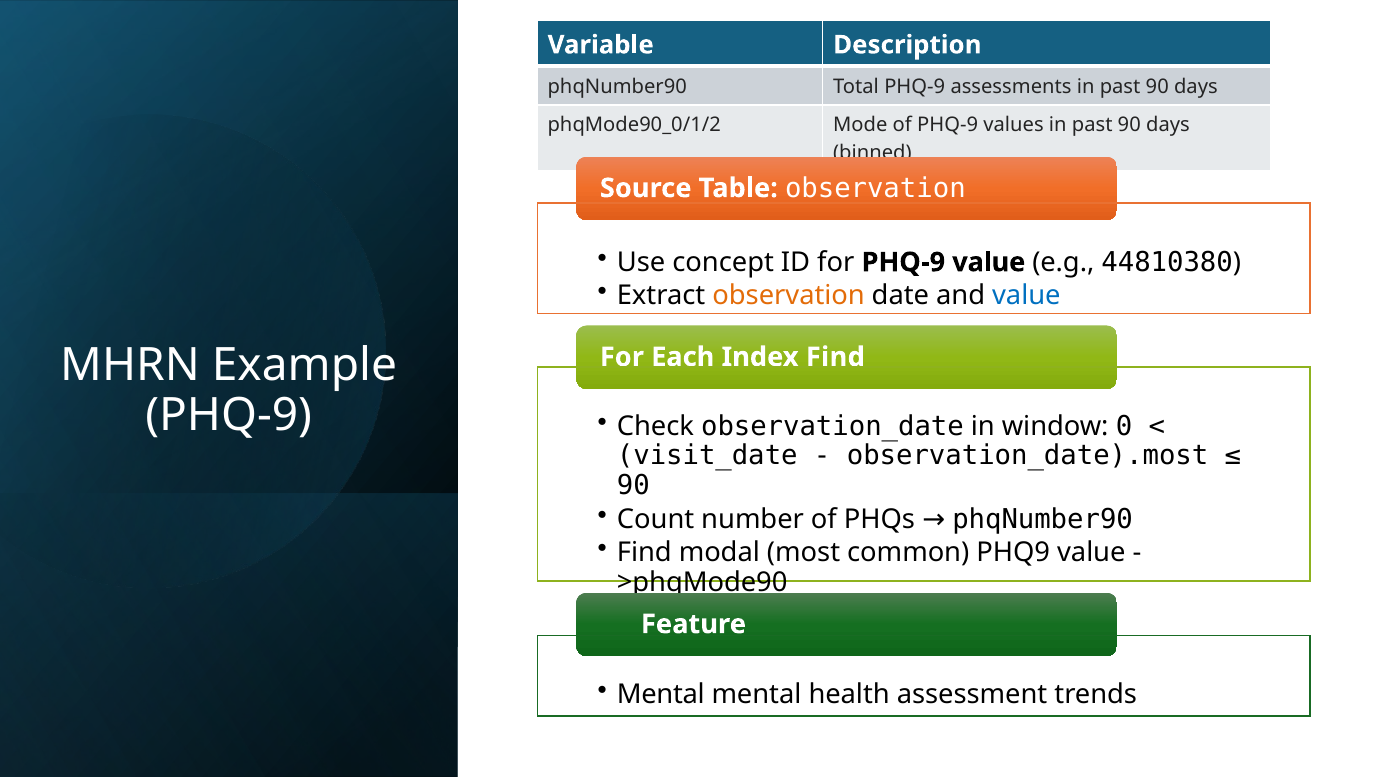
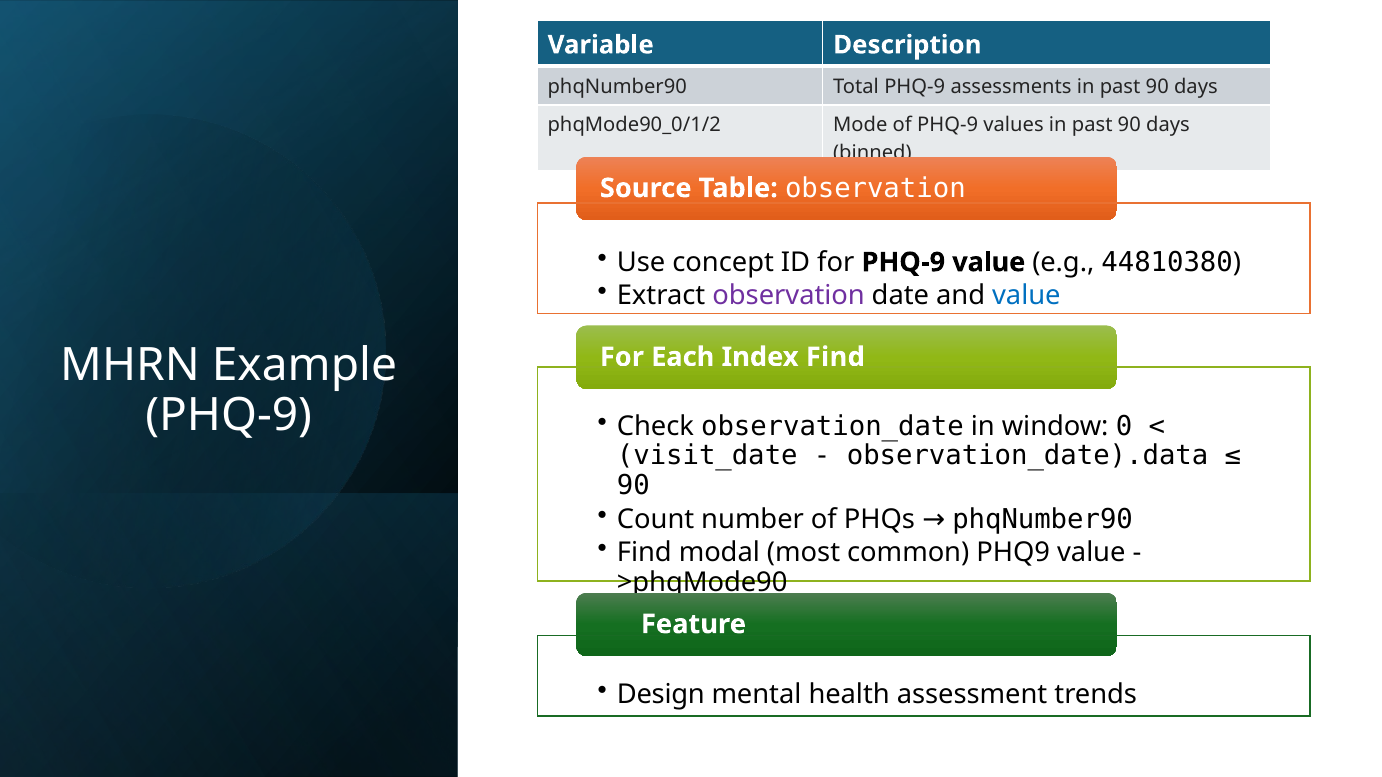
observation at (789, 296) colour: orange -> purple
observation_date).most: observation_date).most -> observation_date).data
Mental at (661, 695): Mental -> Design
